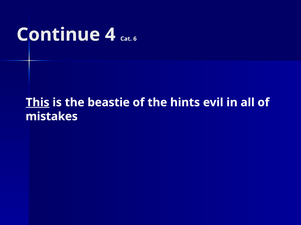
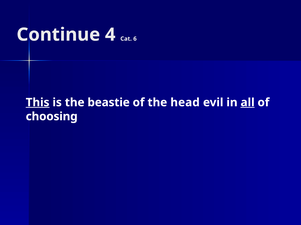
hints: hints -> head
all underline: none -> present
mistakes: mistakes -> choosing
